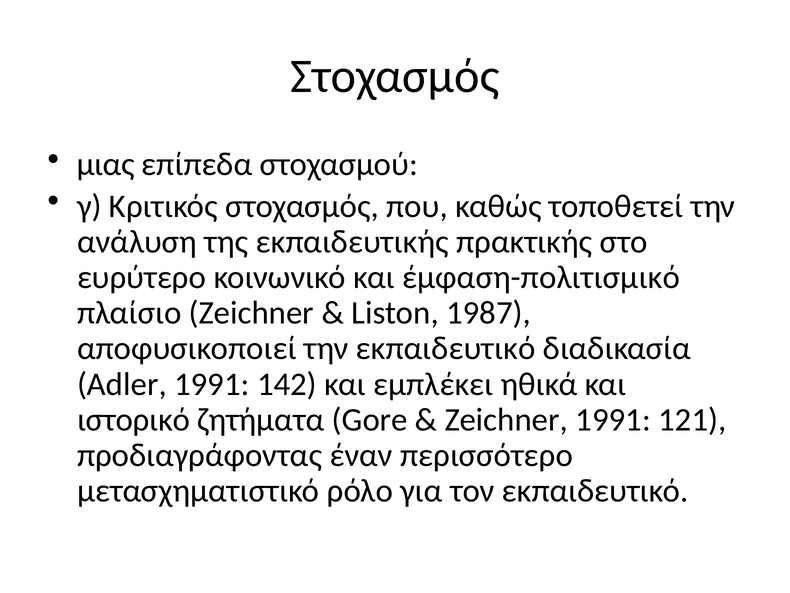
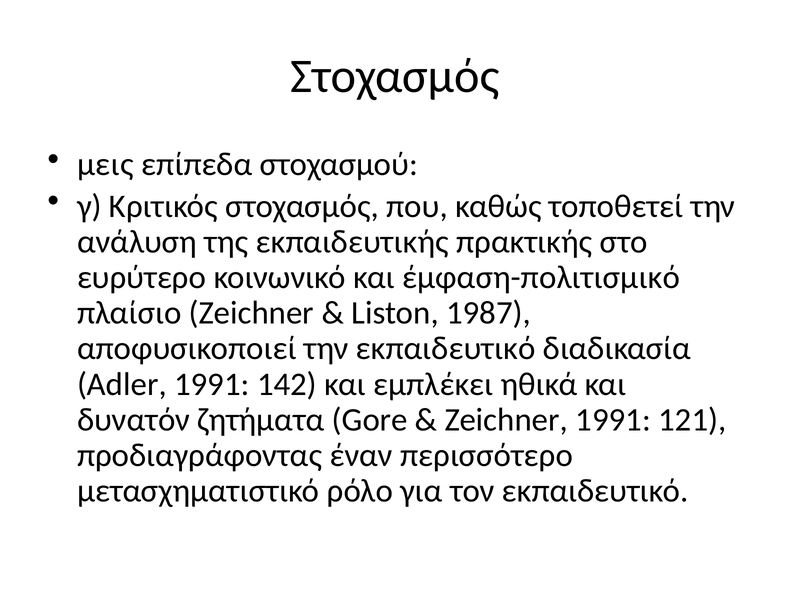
μιας: μιας -> μεις
ιστορικό: ιστορικό -> δυνατόν
